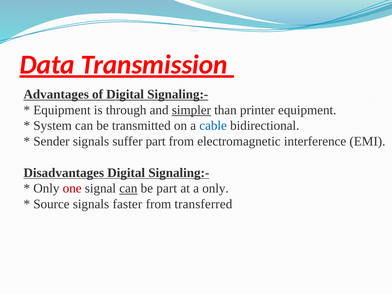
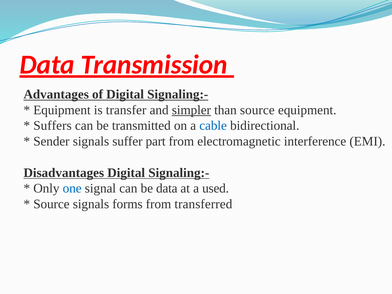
through: through -> transfer
than printer: printer -> source
System: System -> Suffers
one colour: red -> blue
can at (128, 188) underline: present -> none
be part: part -> data
a only: only -> used
faster: faster -> forms
